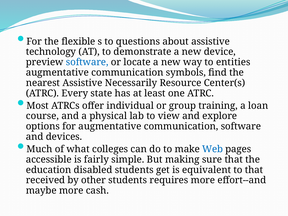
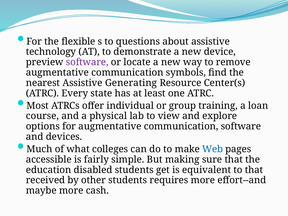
software at (87, 62) colour: blue -> purple
entities: entities -> remove
Necessarily: Necessarily -> Generating
